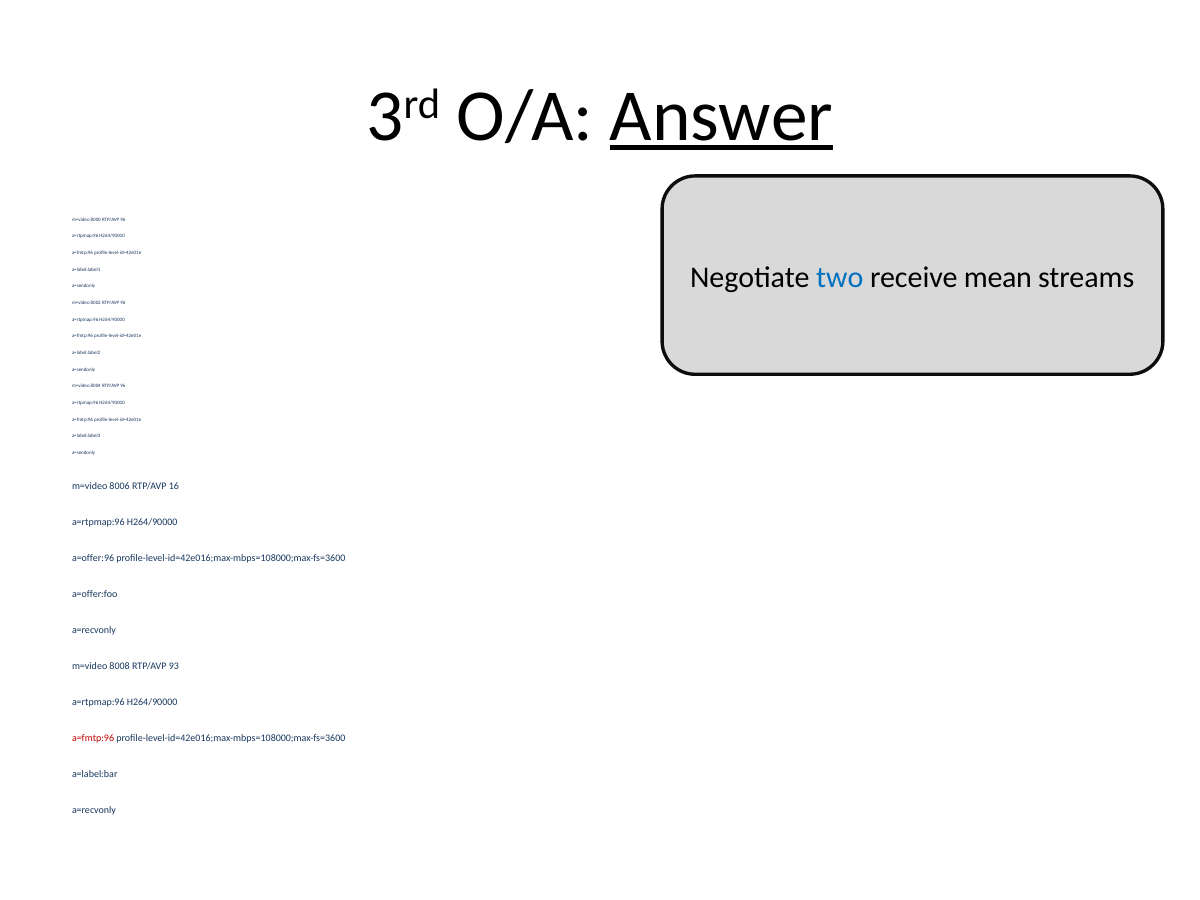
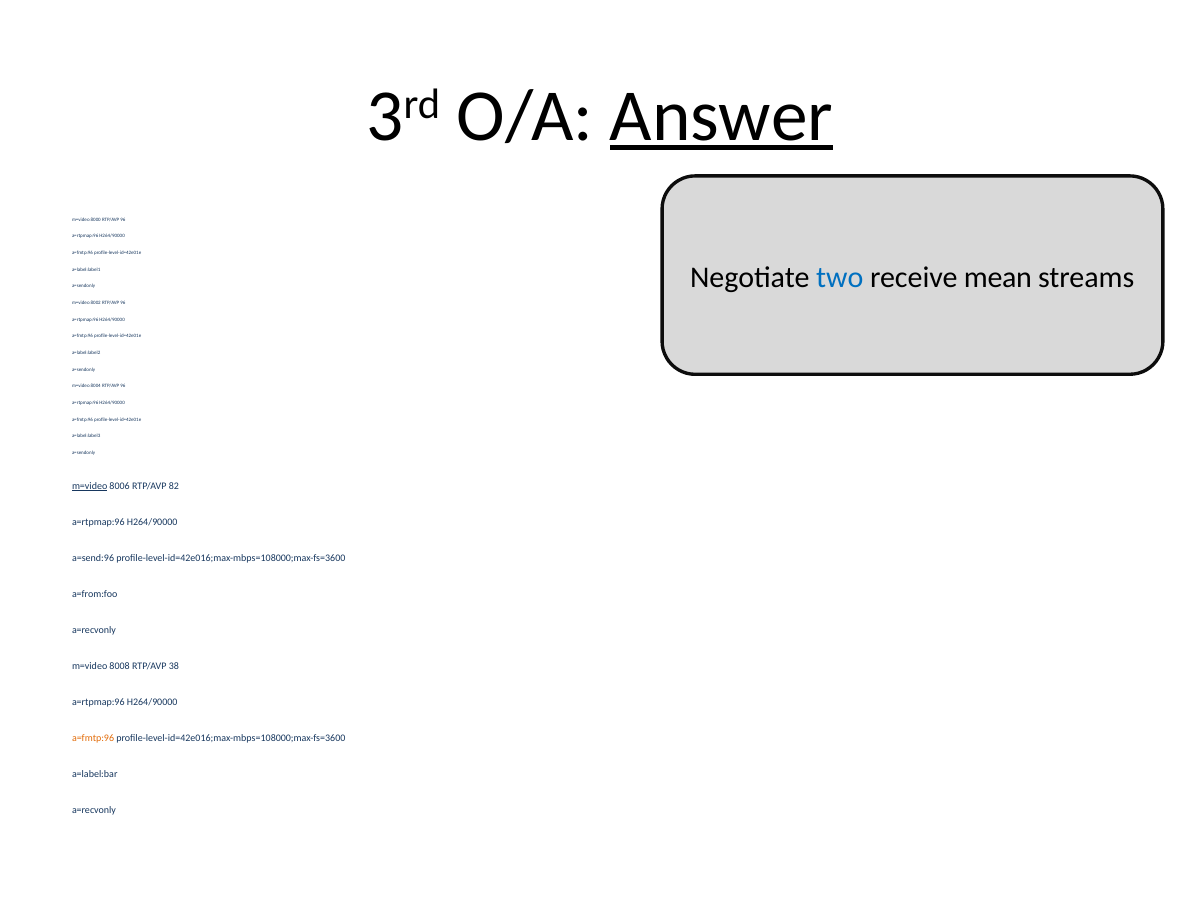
m=video at (90, 486) underline: none -> present
16: 16 -> 82
a=offer:96: a=offer:96 -> a=send:96
a=offer:foo: a=offer:foo -> a=from:foo
93: 93 -> 38
a=fmtp:96 at (93, 738) colour: red -> orange
